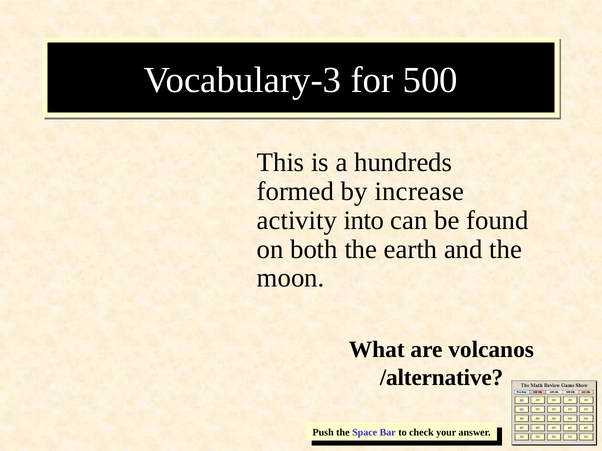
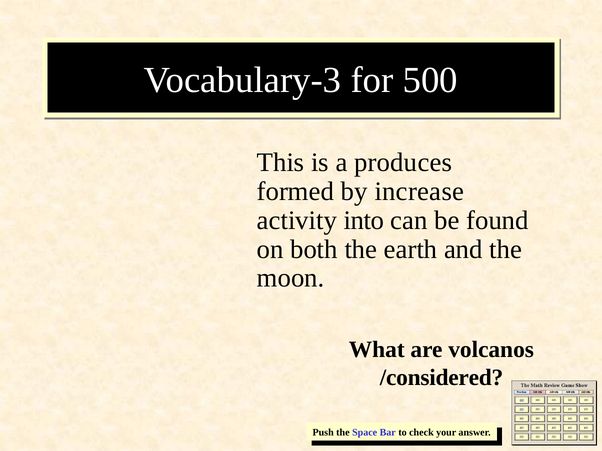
hundreds: hundreds -> produces
/alternative: /alternative -> /considered
